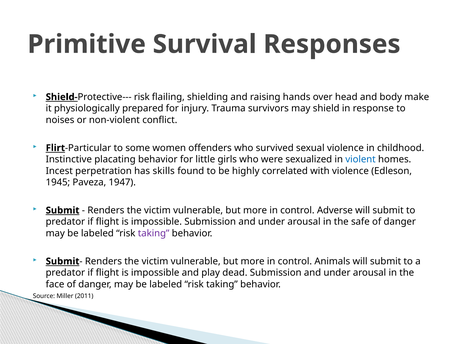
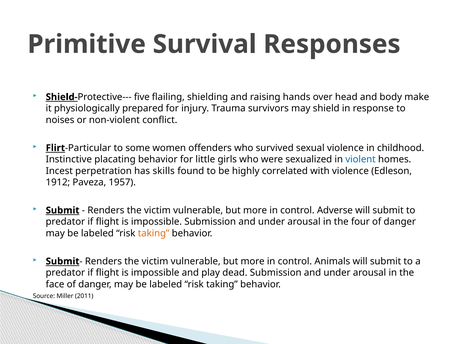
Shield-Protective--- risk: risk -> five
1945: 1945 -> 1912
1947: 1947 -> 1957
safe: safe -> four
taking at (154, 233) colour: purple -> orange
